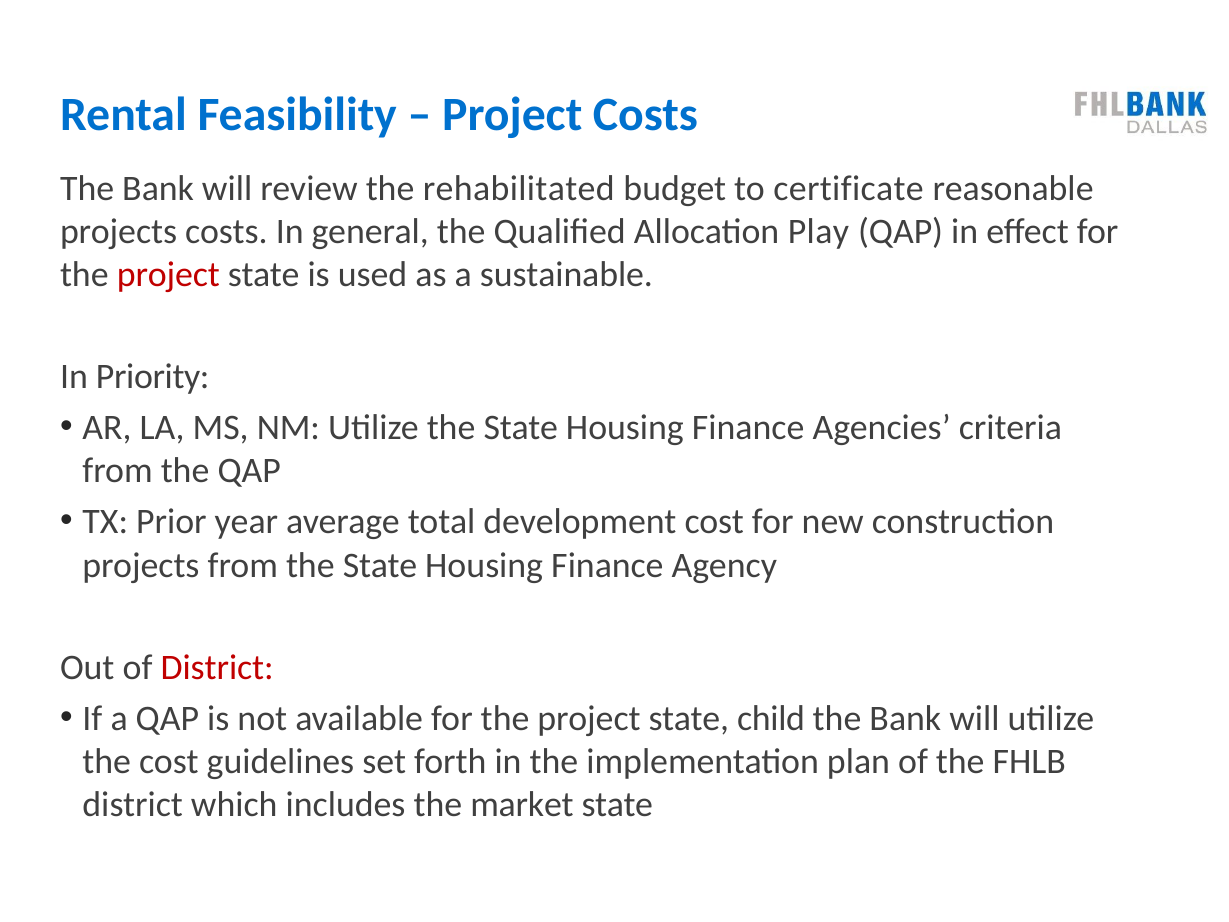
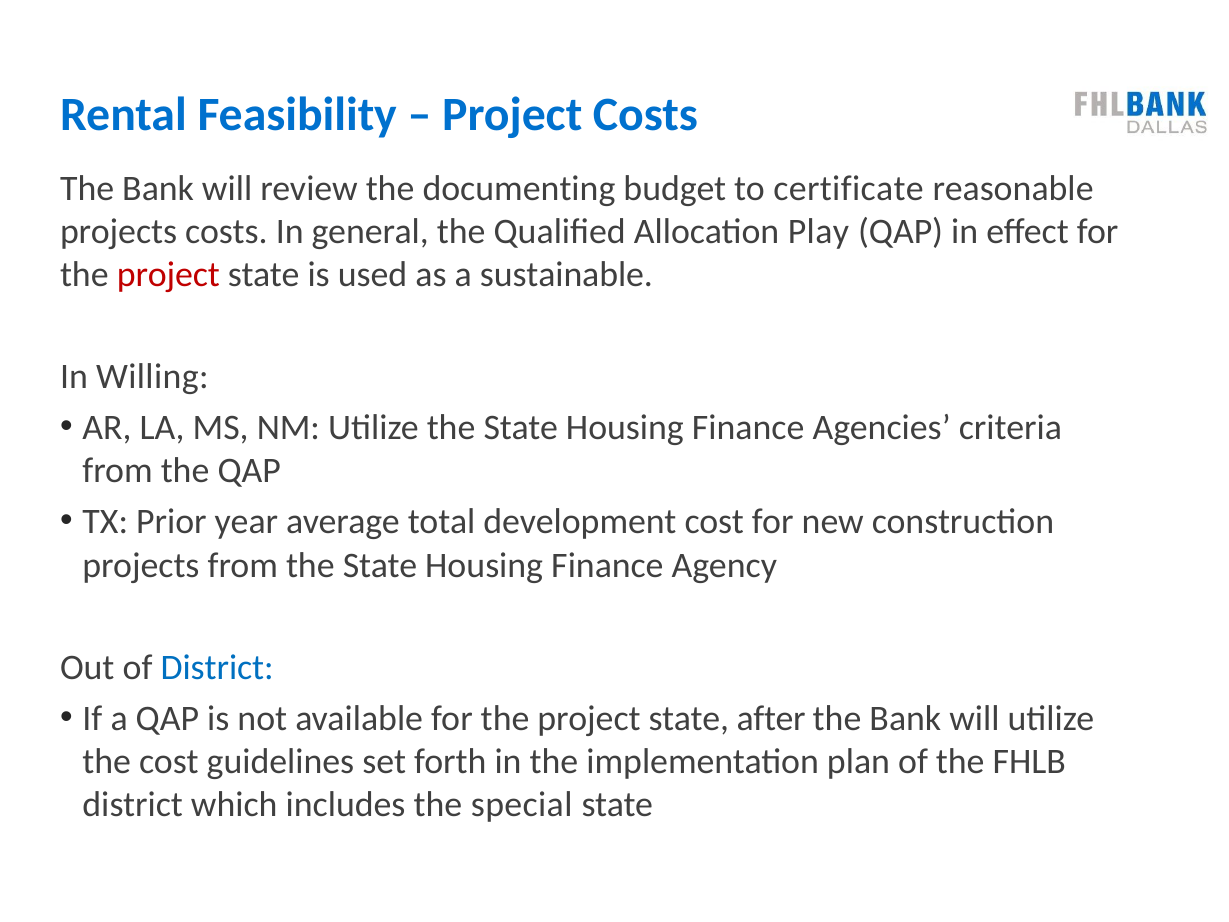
rehabilitated: rehabilitated -> documenting
Priority: Priority -> Willing
District at (217, 667) colour: red -> blue
child: child -> after
market: market -> special
